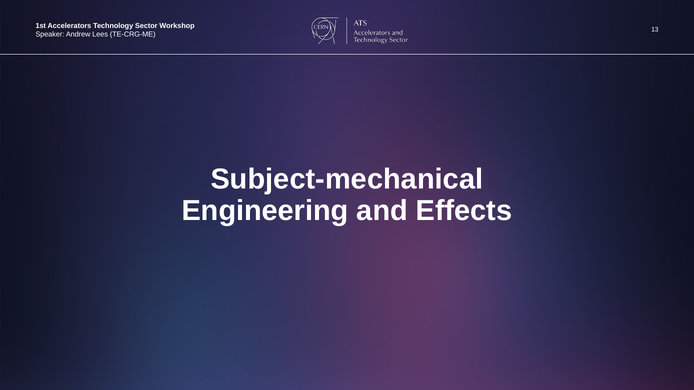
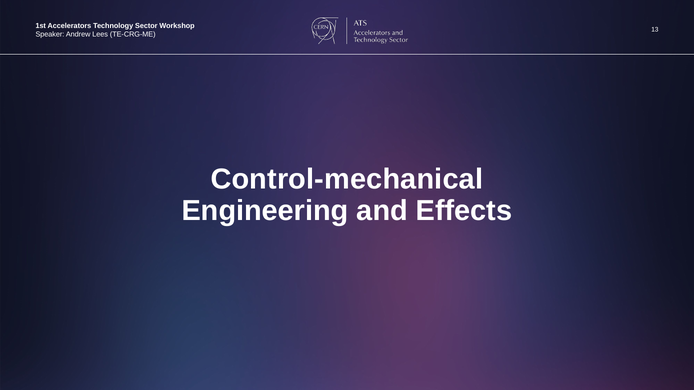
Subject-mechanical: Subject-mechanical -> Control-mechanical
